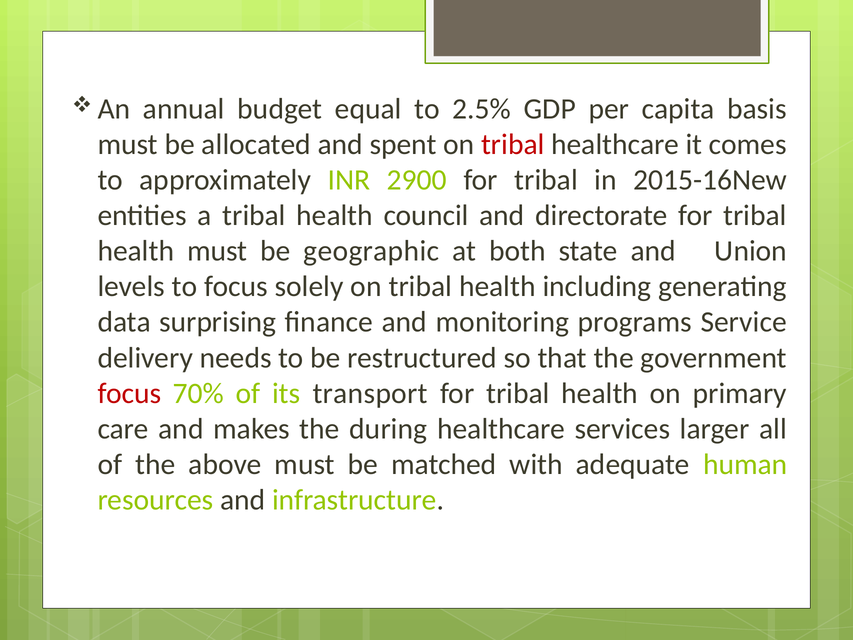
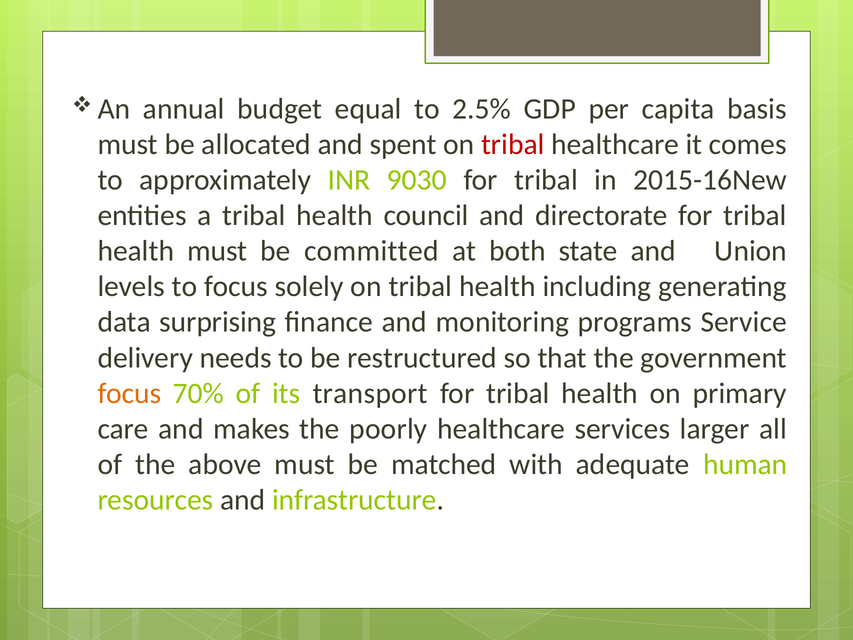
2900: 2900 -> 9030
geographic: geographic -> committed
focus at (129, 393) colour: red -> orange
during: during -> poorly
